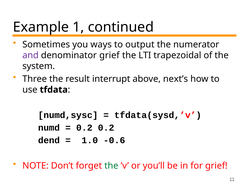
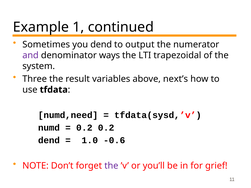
you ways: ways -> dend
denominator grief: grief -> ways
interrupt: interrupt -> variables
numd,sysc: numd,sysc -> numd,need
the at (111, 166) colour: green -> purple
